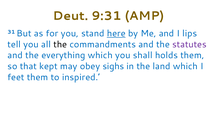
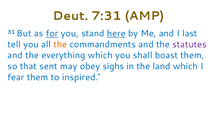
9:31: 9:31 -> 7:31
for underline: none -> present
lips: lips -> last
the at (60, 44) colour: black -> orange
holds: holds -> boast
kept: kept -> sent
feet: feet -> fear
